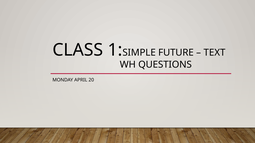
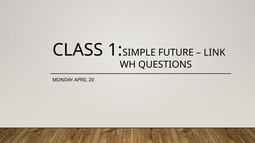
TEXT: TEXT -> LINK
